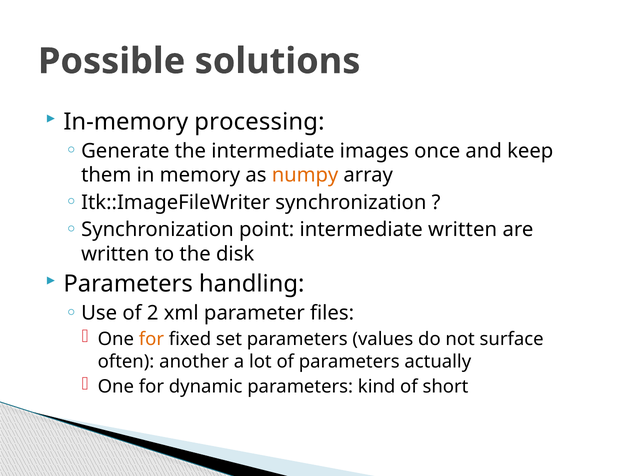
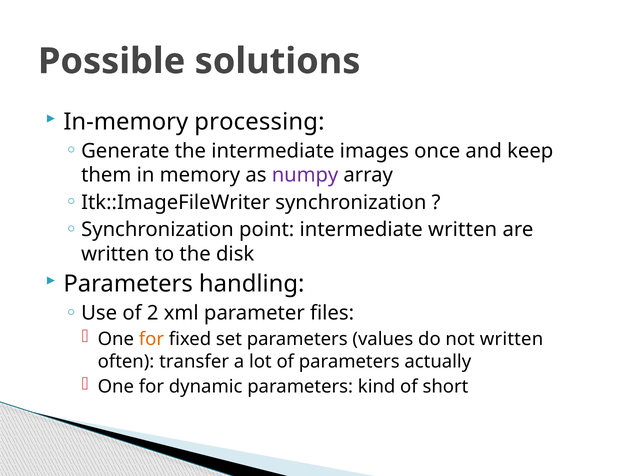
numpy colour: orange -> purple
not surface: surface -> written
another: another -> transfer
